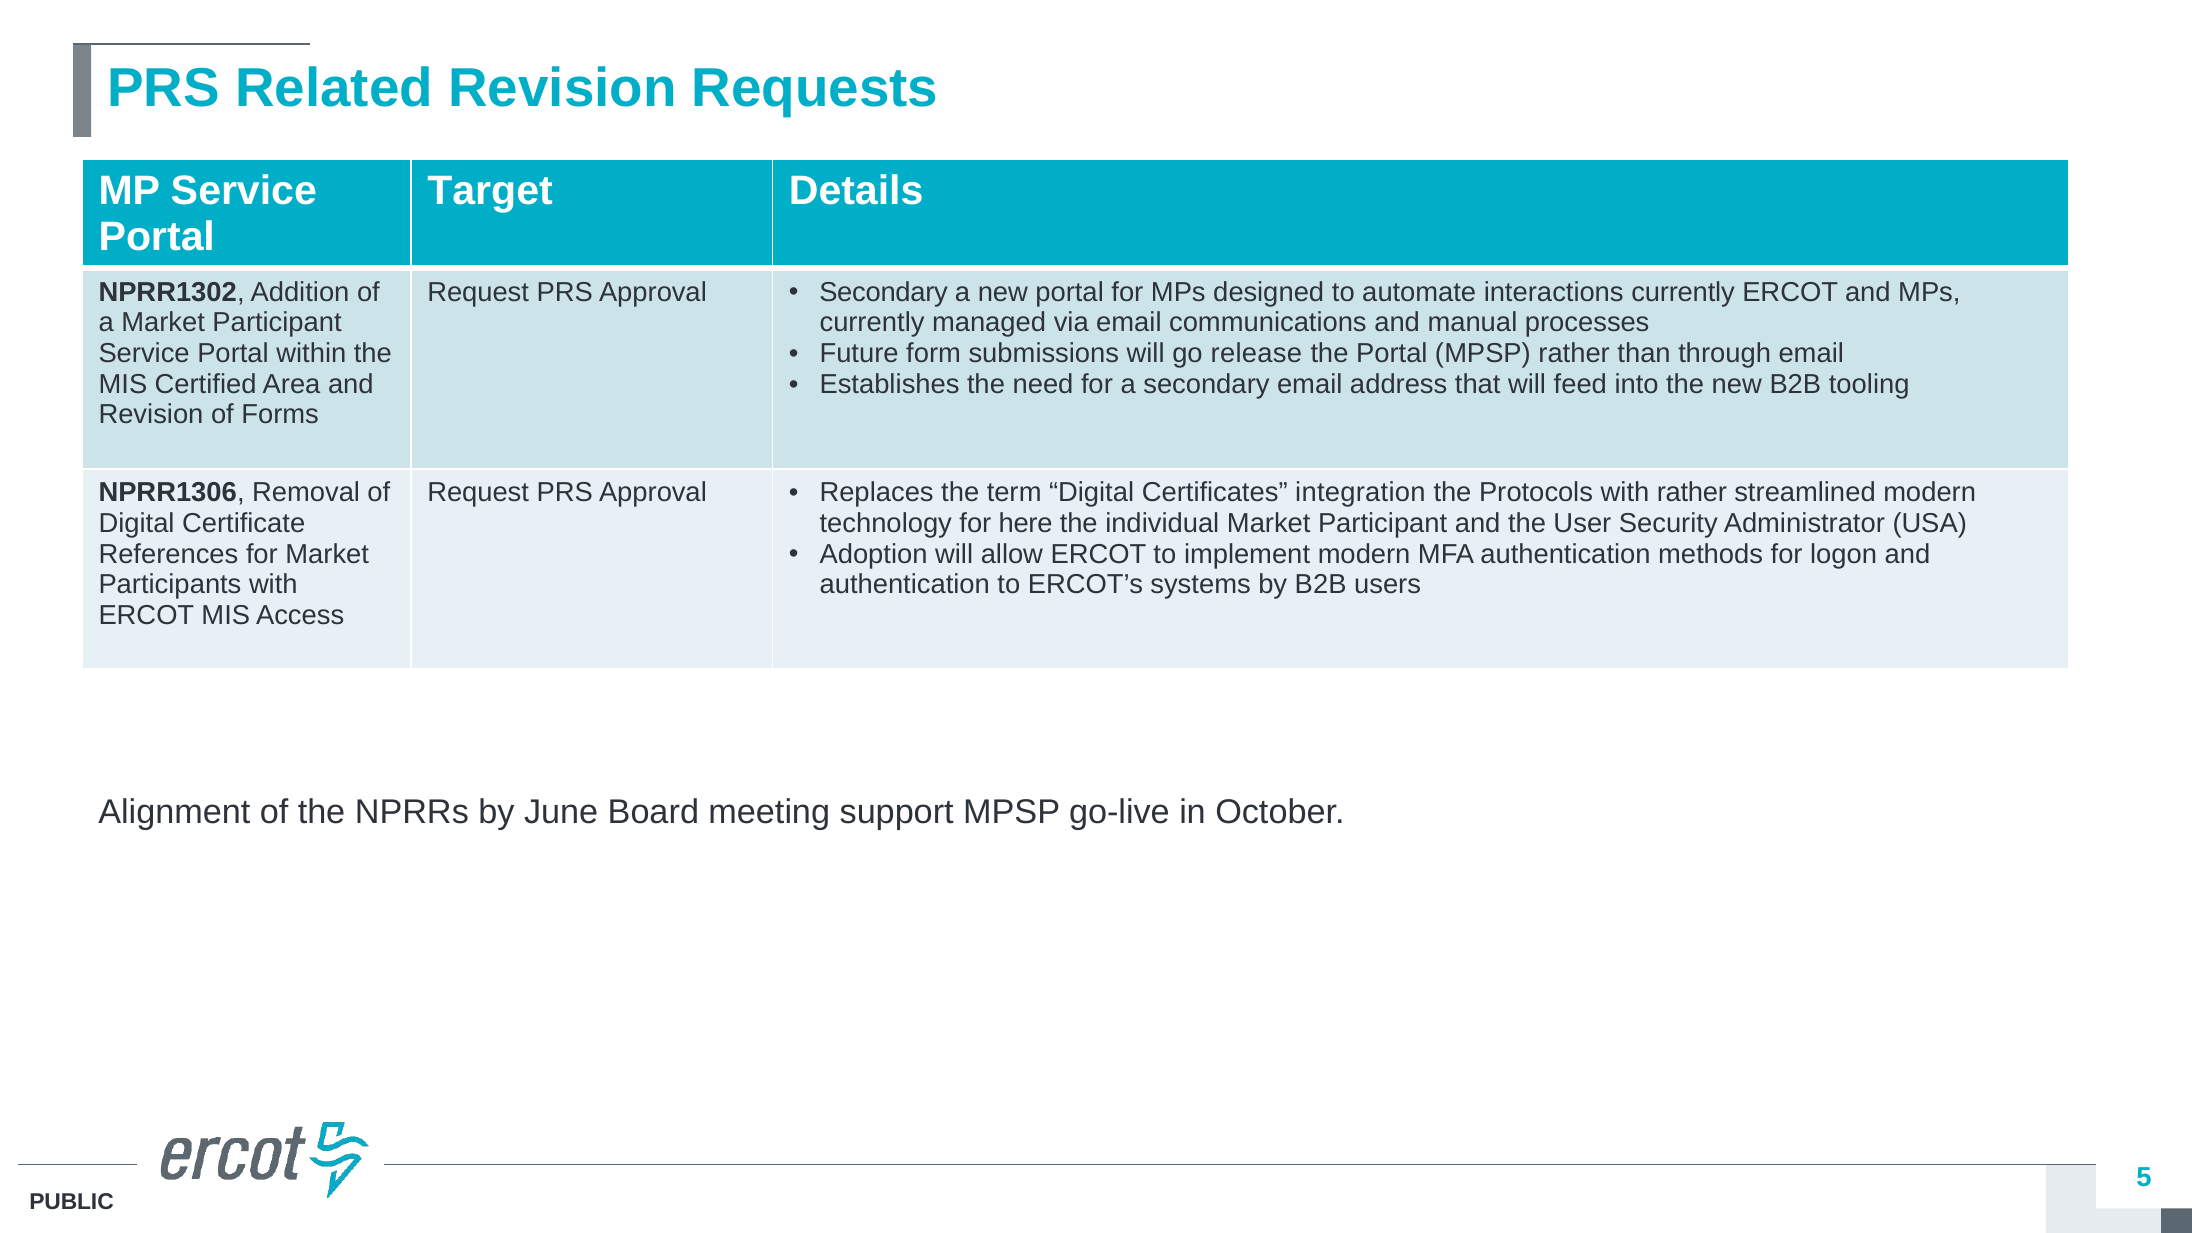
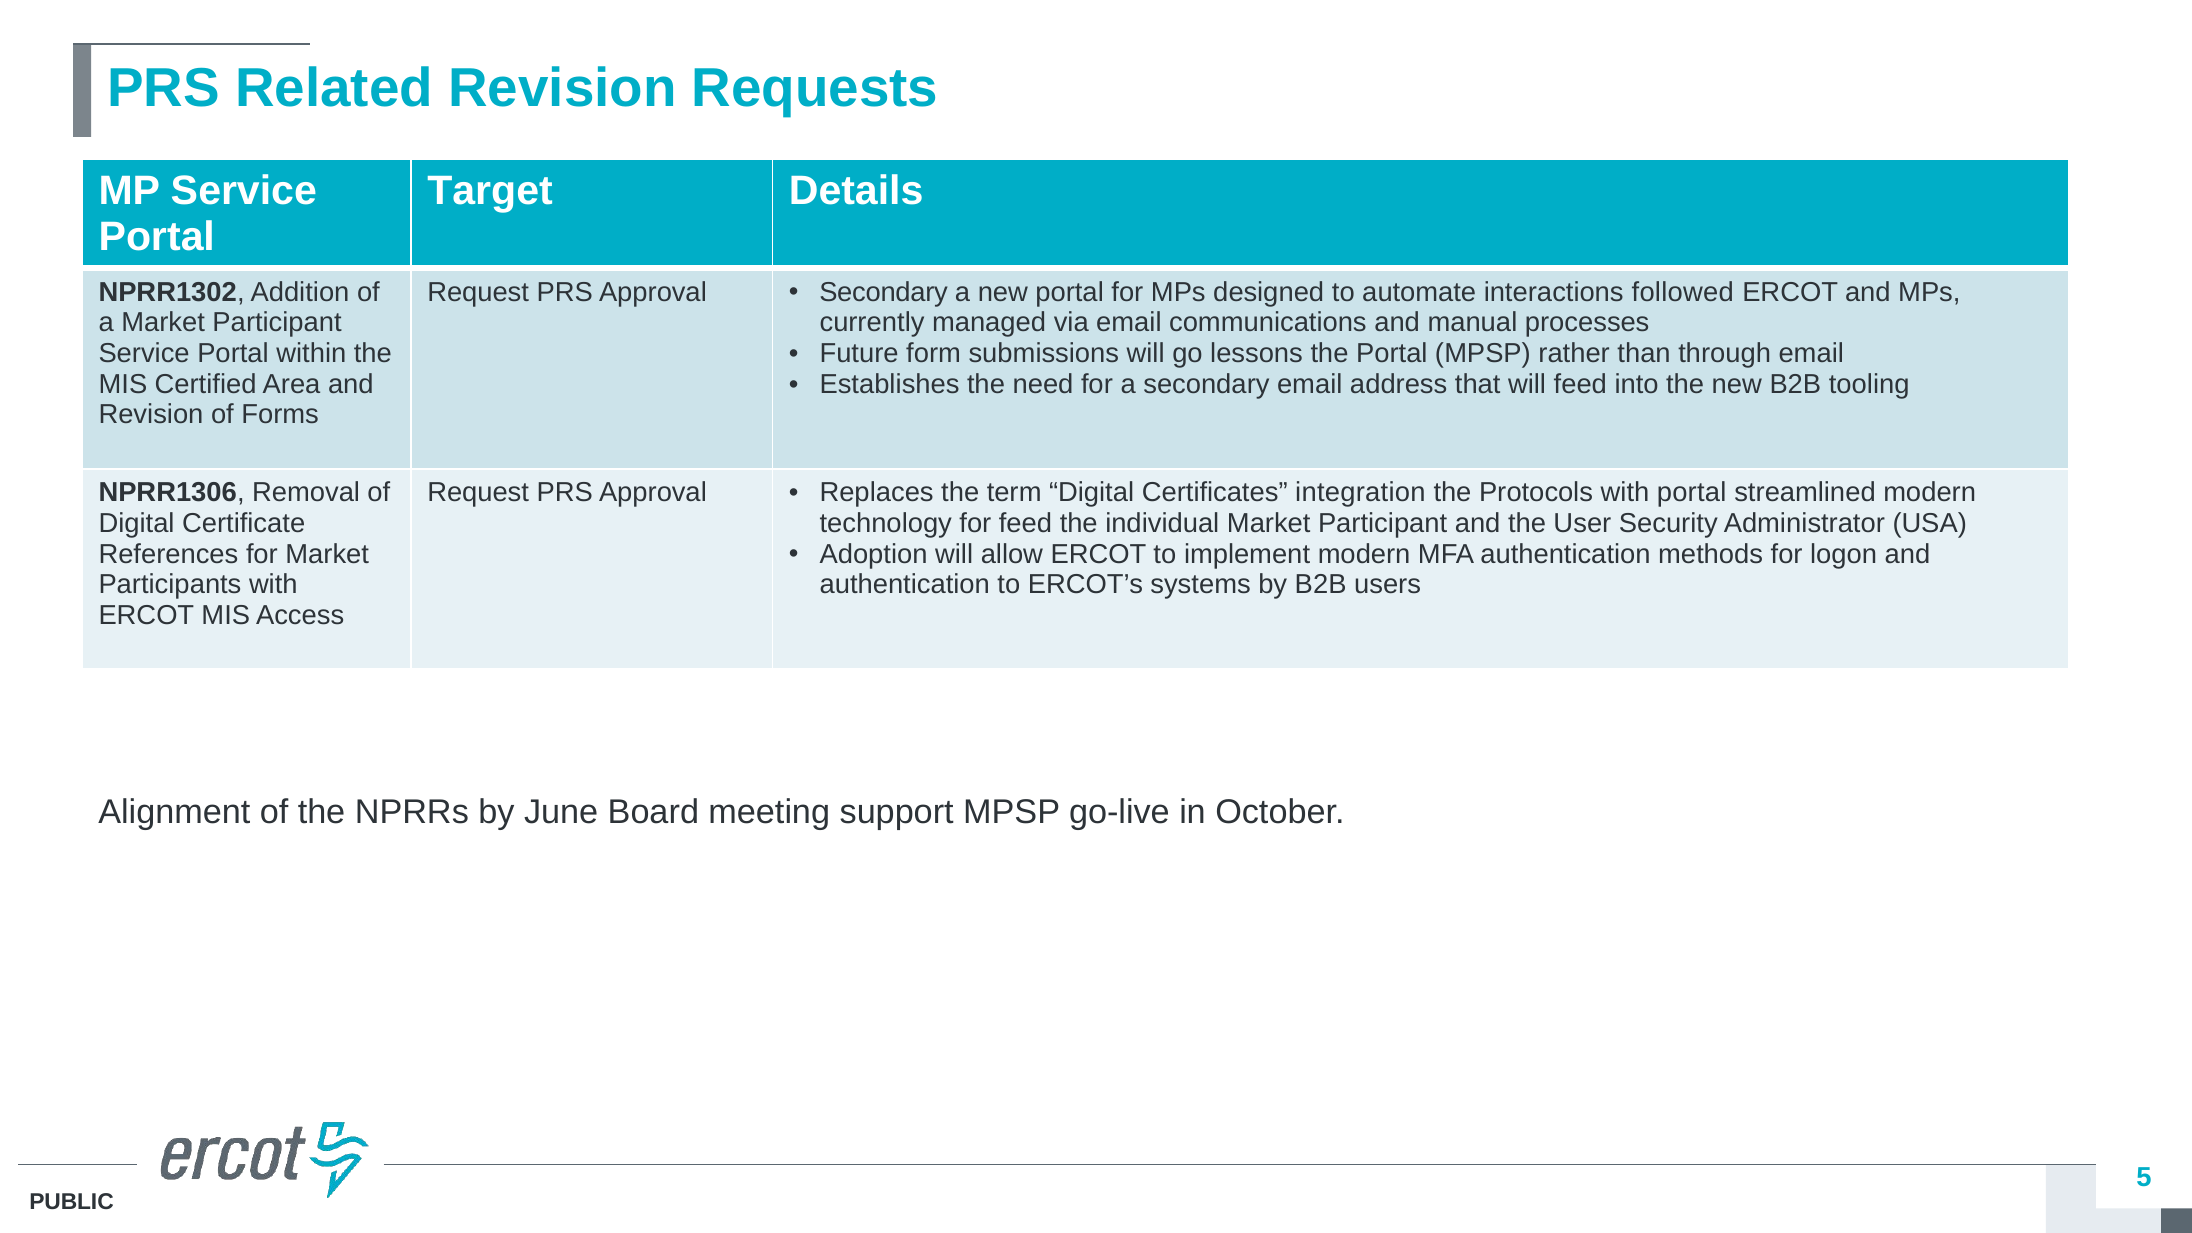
interactions currently: currently -> followed
release: release -> lessons
with rather: rather -> portal
for here: here -> feed
